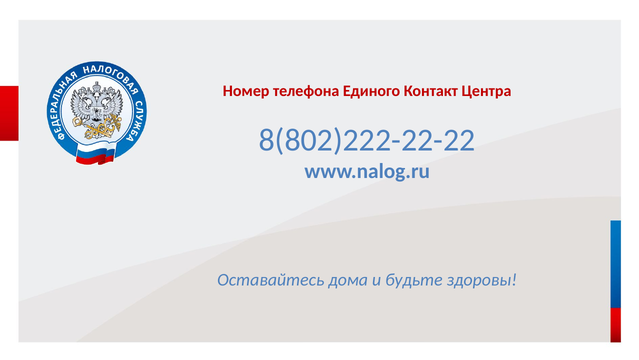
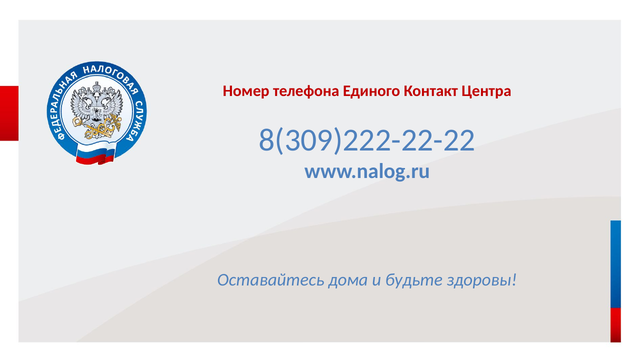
8(802)222-22-22: 8(802)222-22-22 -> 8(309)222-22-22
